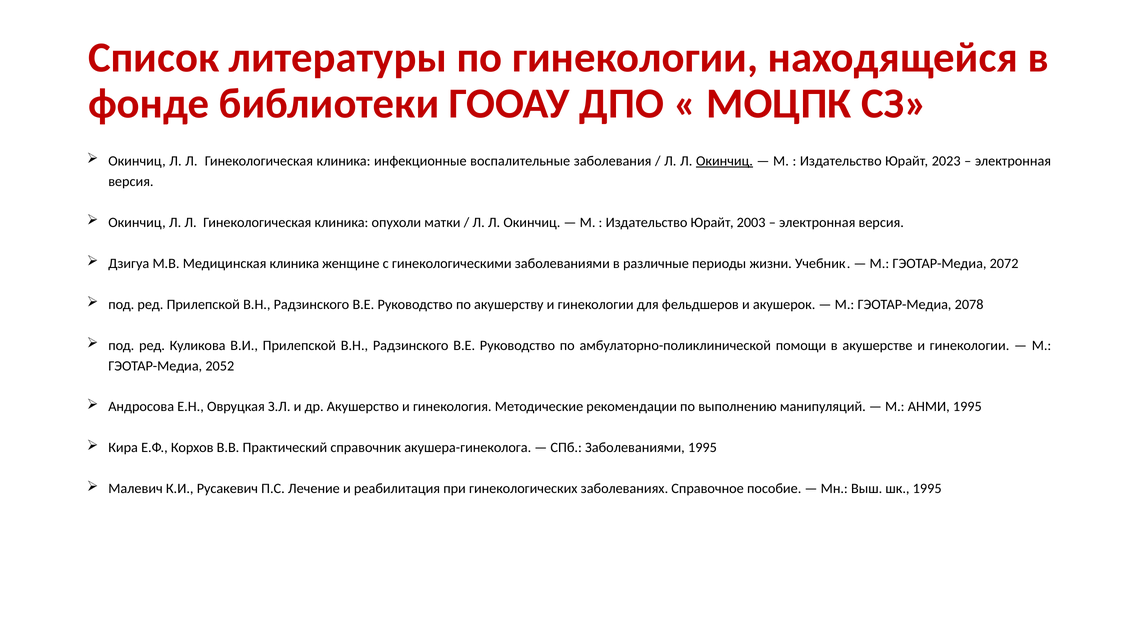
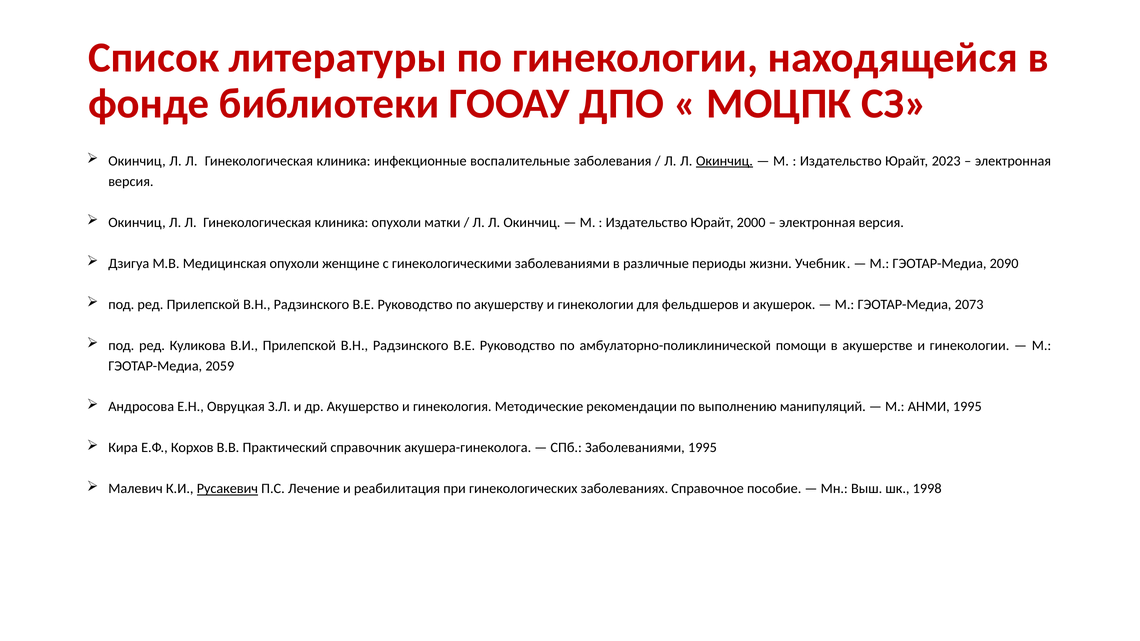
2003: 2003 -> 2000
Медицинская клиника: клиника -> опухоли
2072: 2072 -> 2090
2078: 2078 -> 2073
2052: 2052 -> 2059
Русакевич underline: none -> present
шк 1995: 1995 -> 1998
